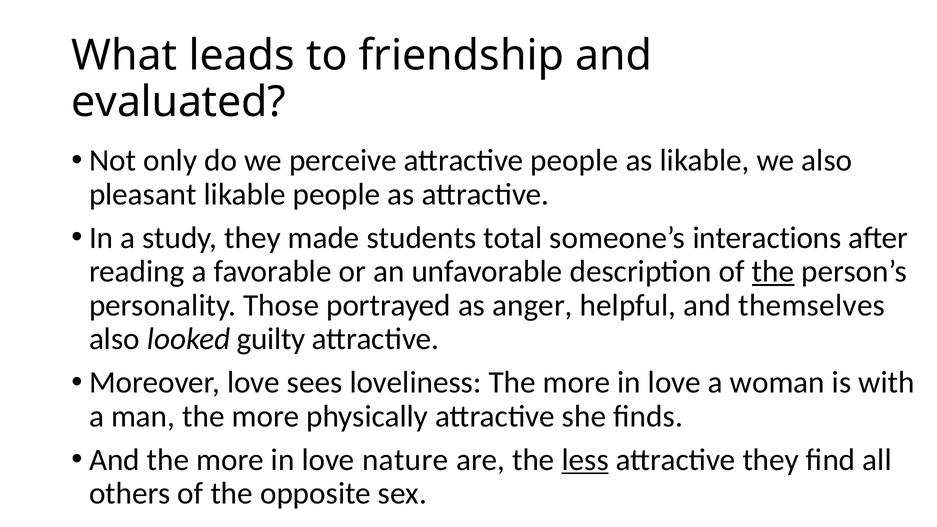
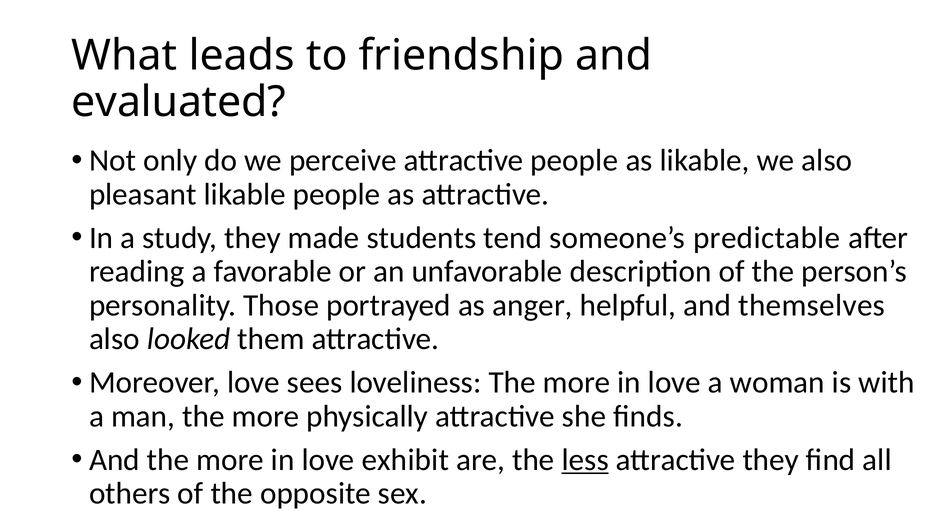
total: total -> tend
interactions: interactions -> predictable
the at (773, 272) underline: present -> none
guilty: guilty -> them
nature: nature -> exhibit
